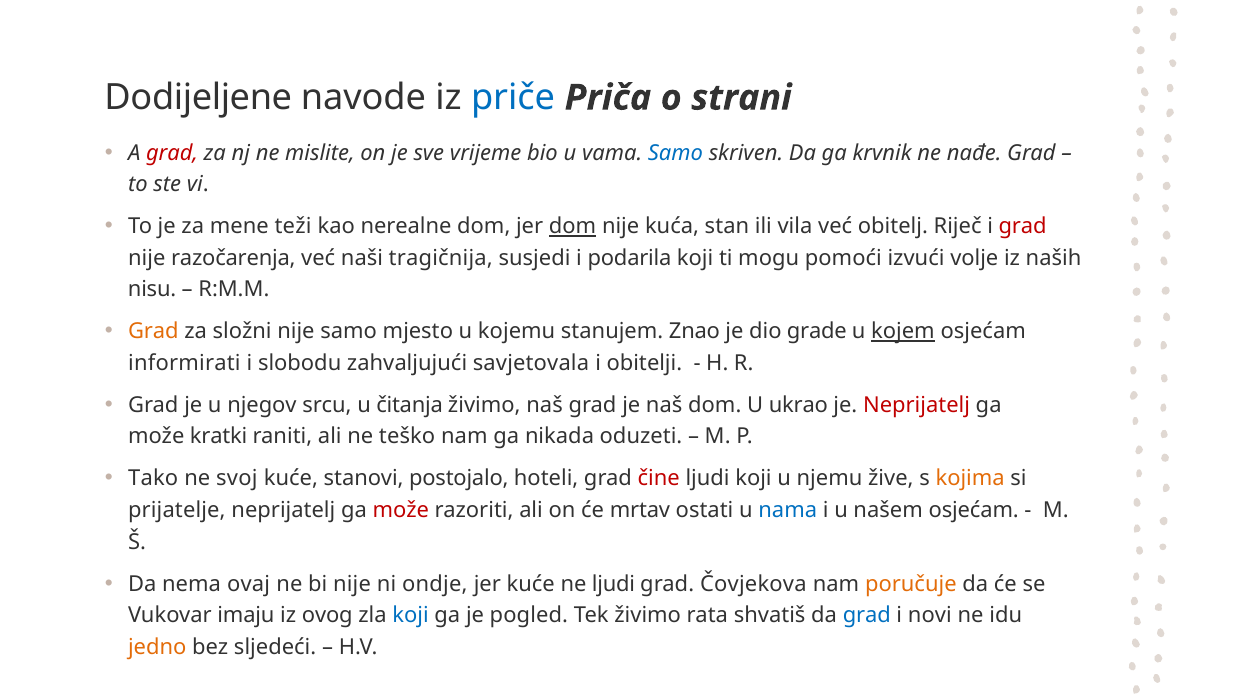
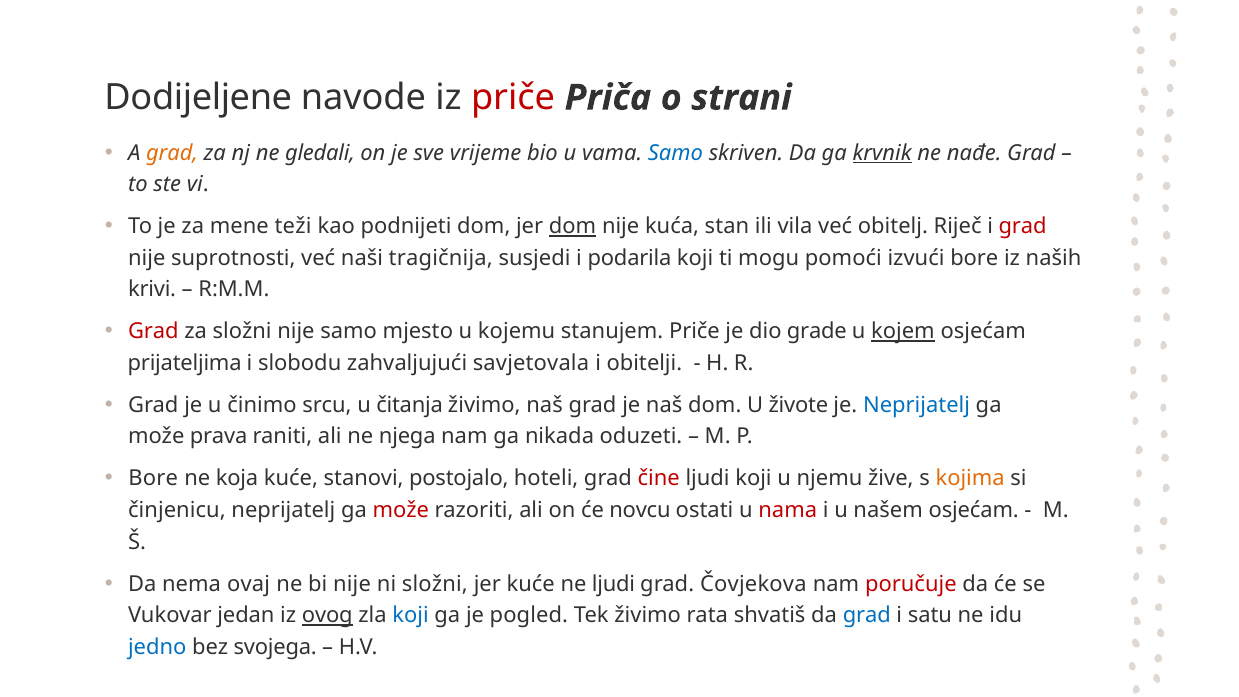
priče at (513, 98) colour: blue -> red
grad at (172, 153) colour: red -> orange
mislite: mislite -> gledali
krvnik underline: none -> present
nerealne: nerealne -> podnijeti
razočarenja: razočarenja -> suprotnosti
izvući volje: volje -> bore
nisu: nisu -> krivi
Grad at (153, 332) colour: orange -> red
stanujem Znao: Znao -> Priče
informirati: informirati -> prijateljima
njegov: njegov -> činimo
ukrao: ukrao -> živote
Neprijatelj at (917, 405) colour: red -> blue
kratki: kratki -> prava
teško: teško -> njega
Tako at (153, 479): Tako -> Bore
svoj: svoj -> koja
prijatelje: prijatelje -> činjenicu
mrtav: mrtav -> novcu
nama colour: blue -> red
ni ondje: ondje -> složni
poručuje colour: orange -> red
imaju: imaju -> jedan
ovog underline: none -> present
novi: novi -> satu
jedno colour: orange -> blue
sljedeći: sljedeći -> svojega
